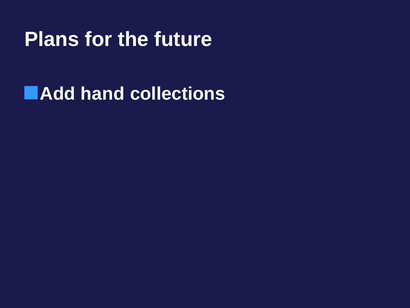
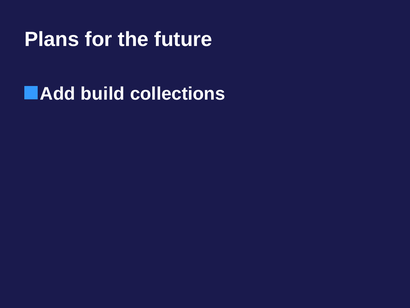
hand: hand -> build
